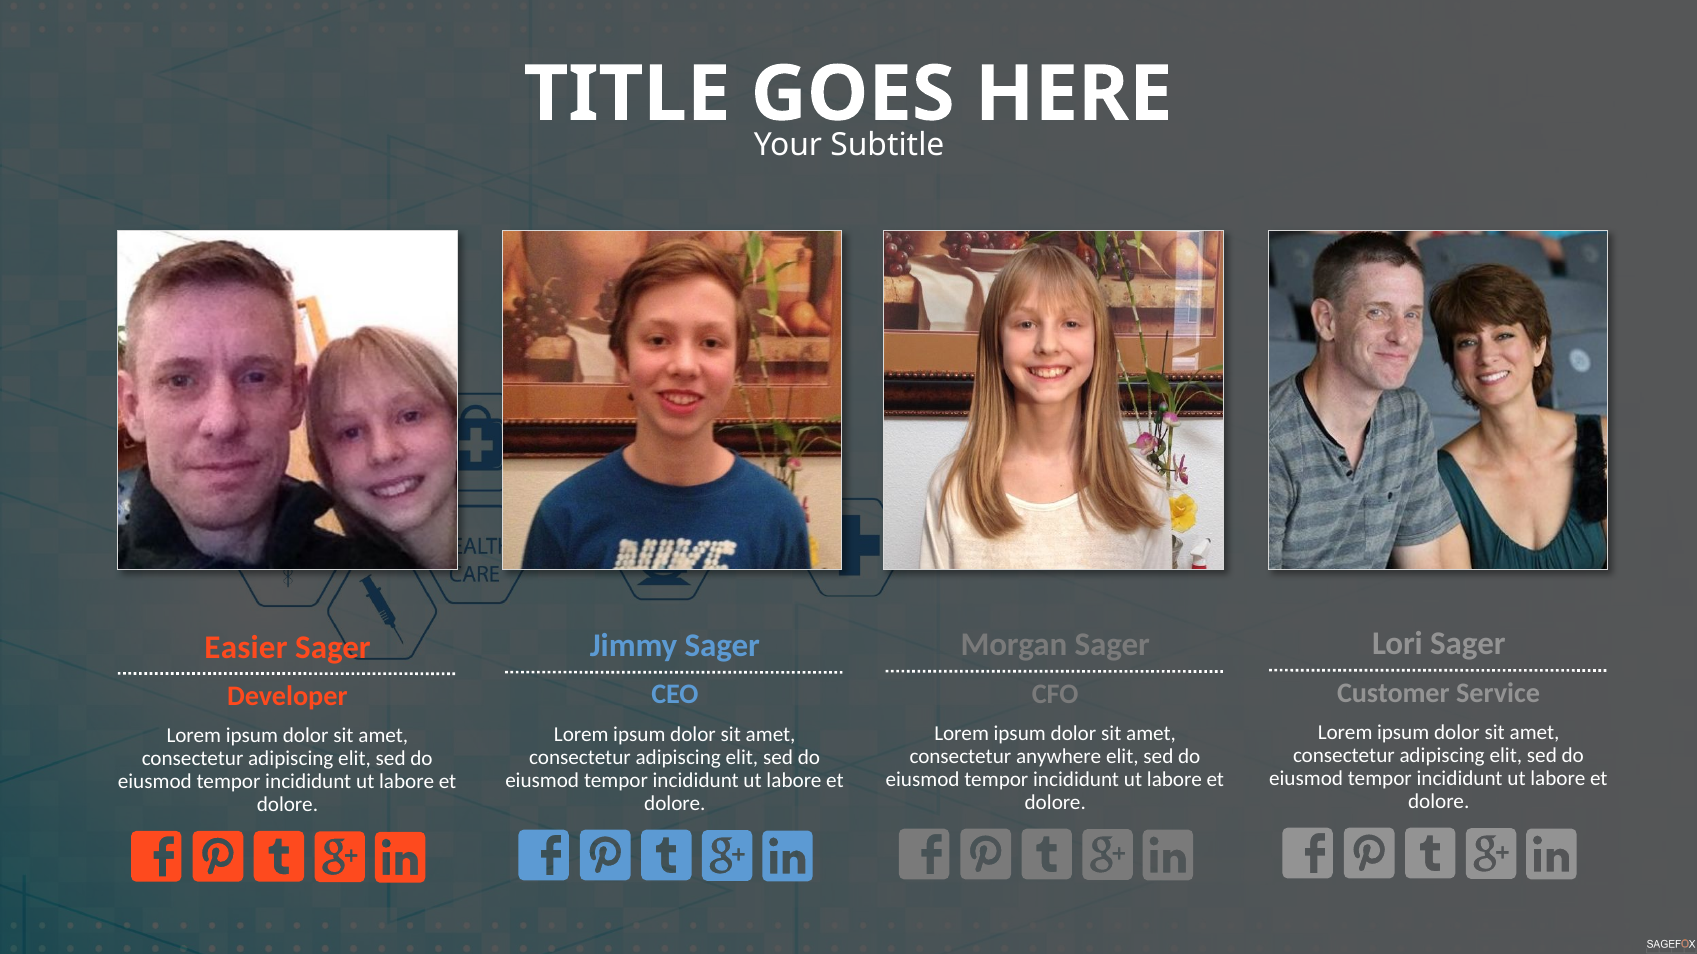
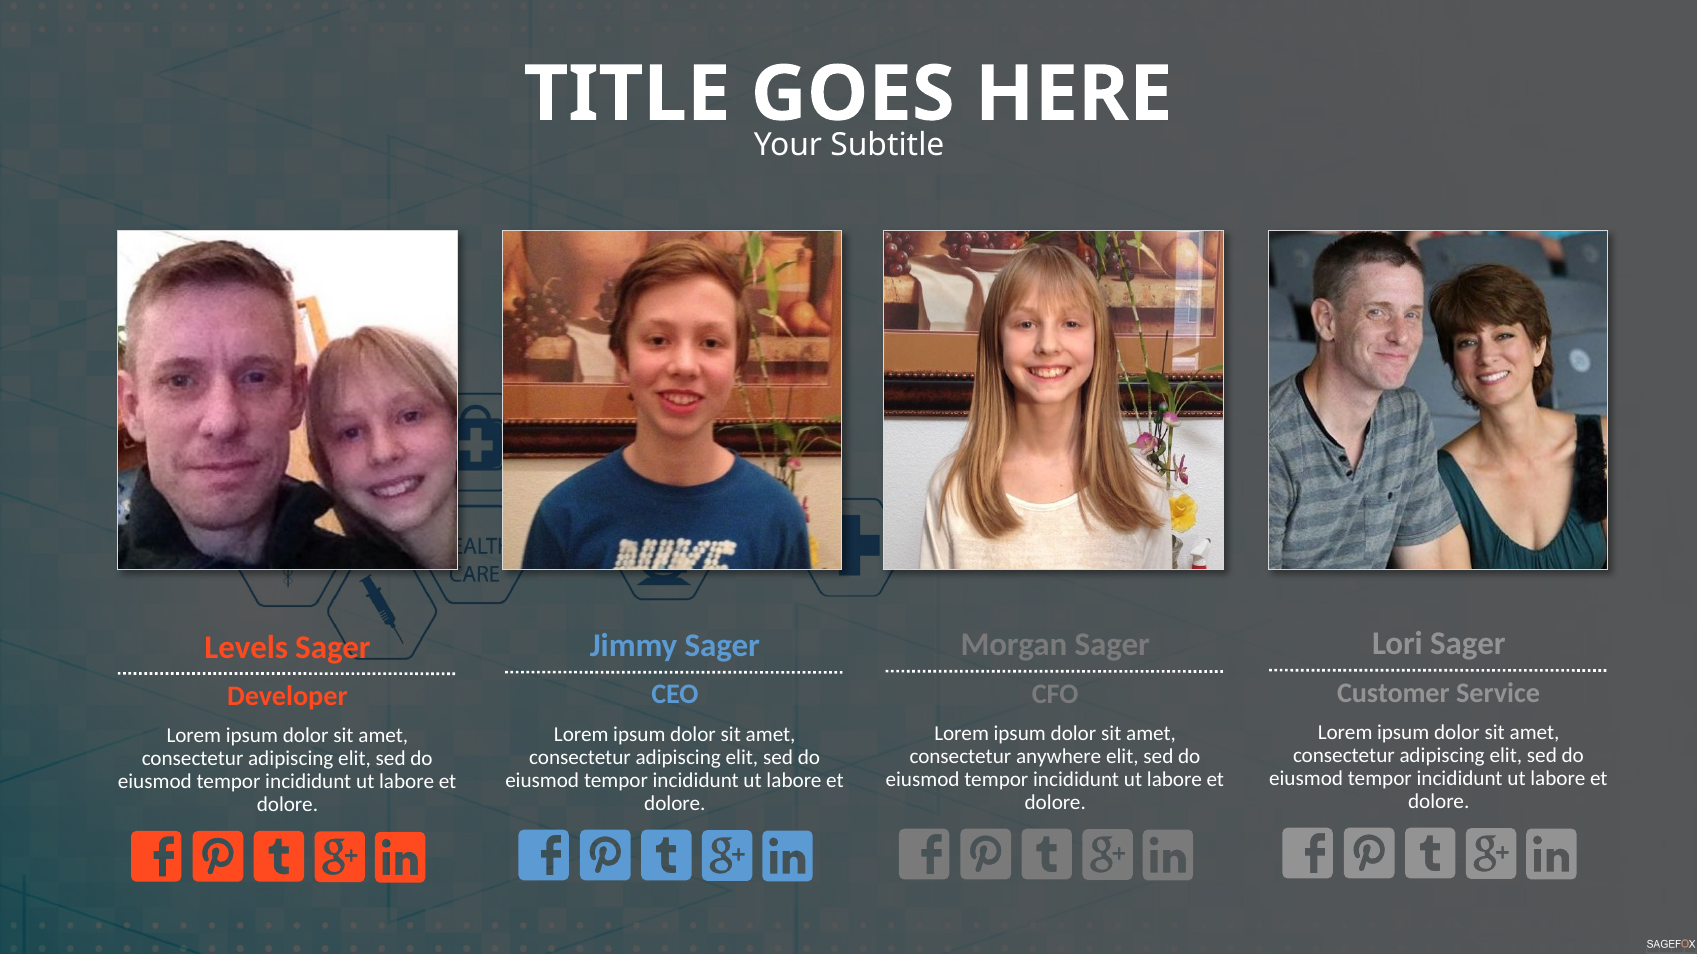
Easier: Easier -> Levels
